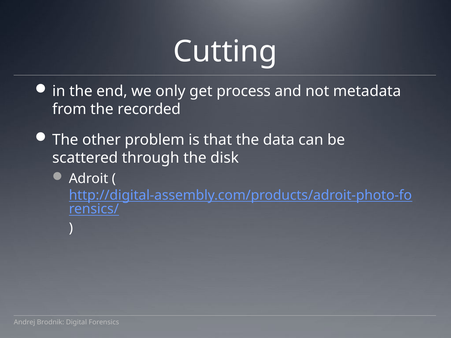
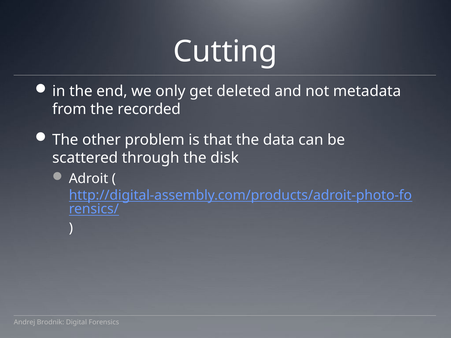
process: process -> deleted
